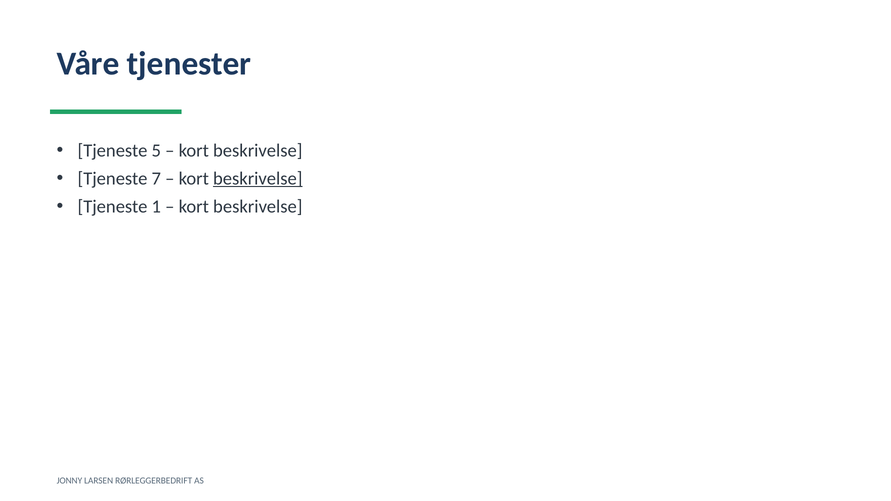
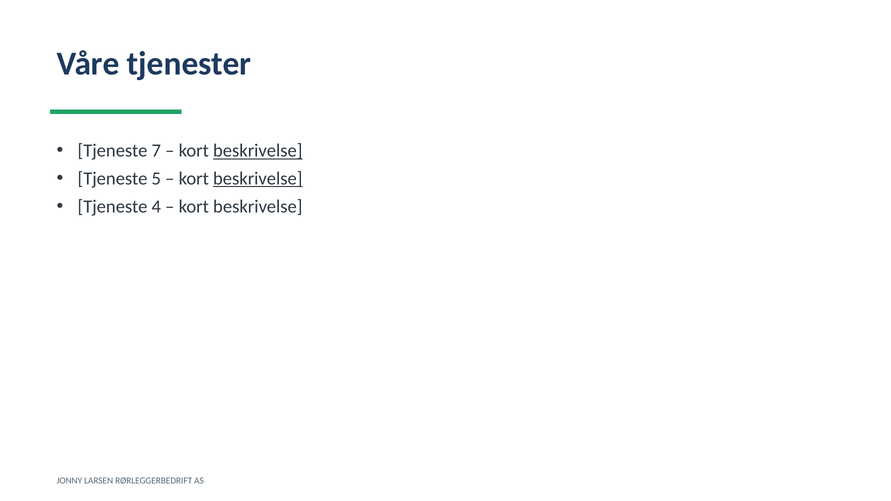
5: 5 -> 7
beskrivelse at (258, 151) underline: none -> present
7: 7 -> 5
1: 1 -> 4
